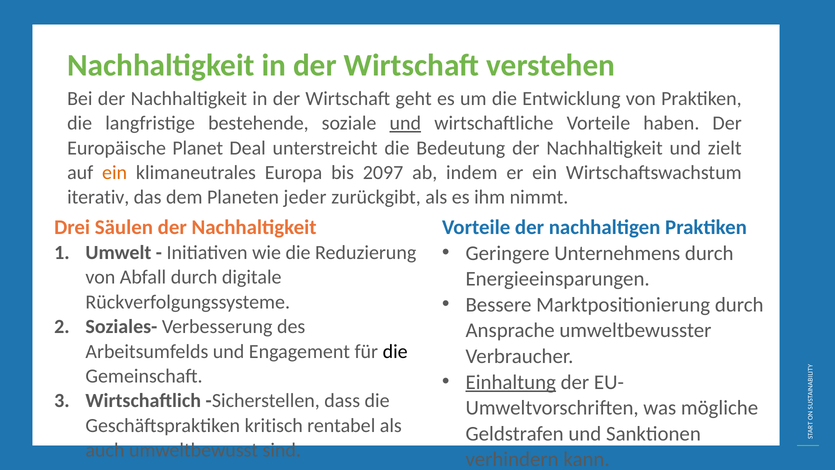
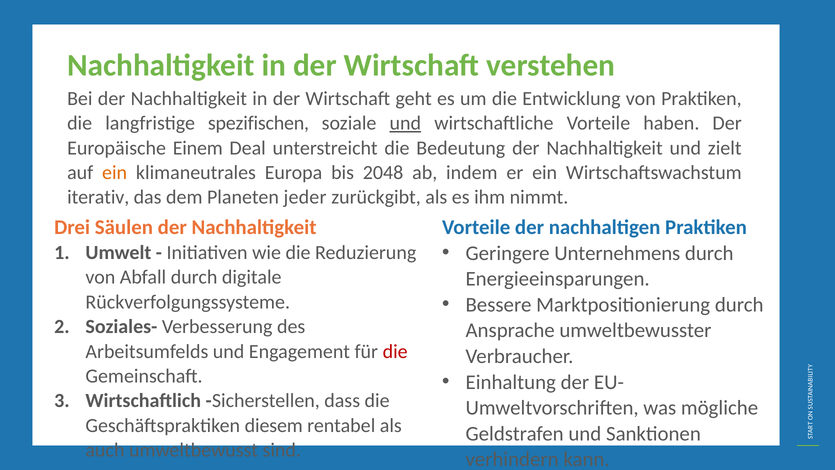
bestehende: bestehende -> spezifischen
Planet: Planet -> Einem
2097: 2097 -> 2048
die at (395, 351) colour: black -> red
Einhaltung underline: present -> none
kritisch: kritisch -> diesem
